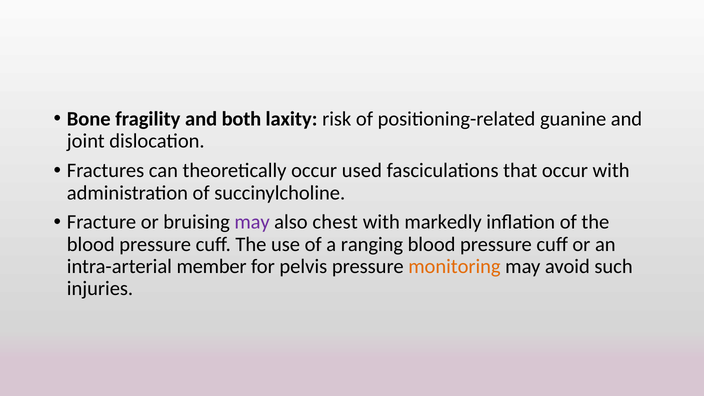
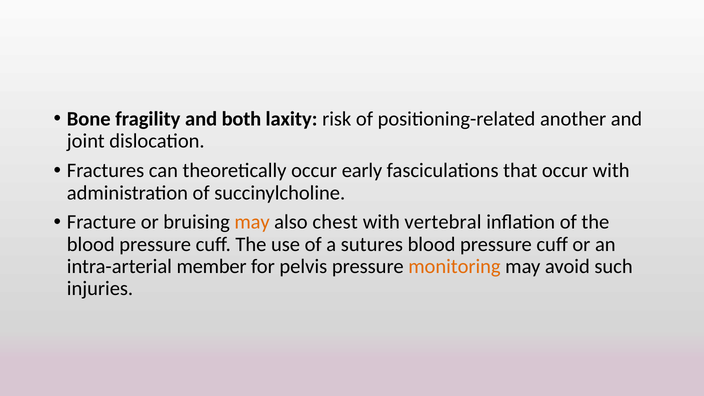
guanine: guanine -> another
used: used -> early
may at (252, 222) colour: purple -> orange
markedly: markedly -> vertebral
ranging: ranging -> sutures
